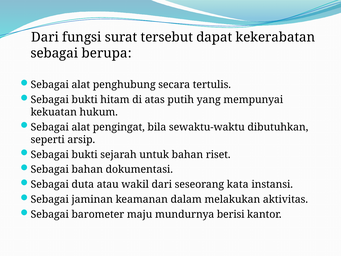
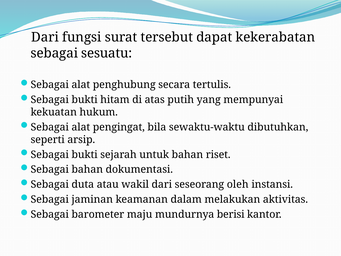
berupa: berupa -> sesuatu
kata: kata -> oleh
